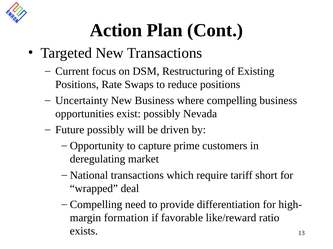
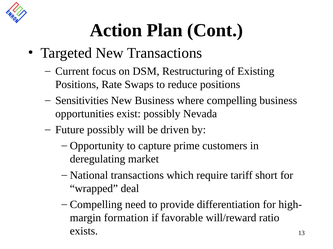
Uncertainty: Uncertainty -> Sensitivities
like/reward: like/reward -> will/reward
